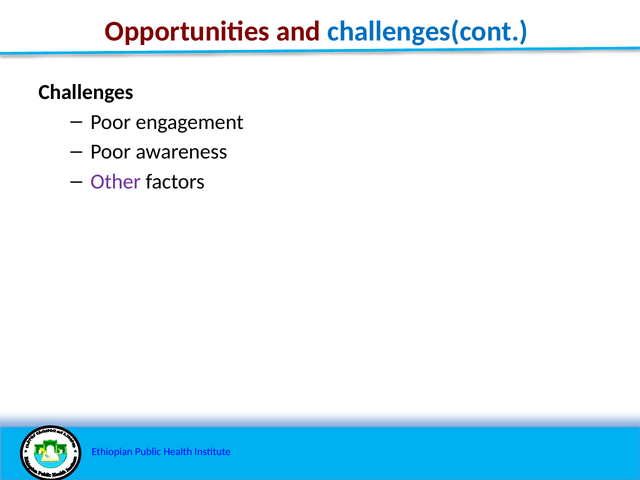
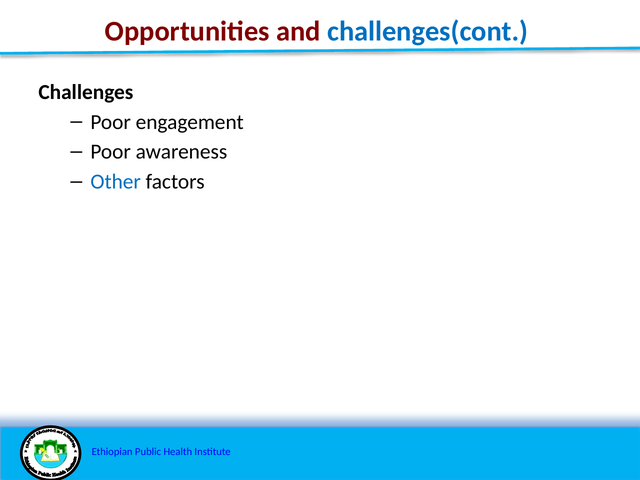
Other colour: purple -> blue
